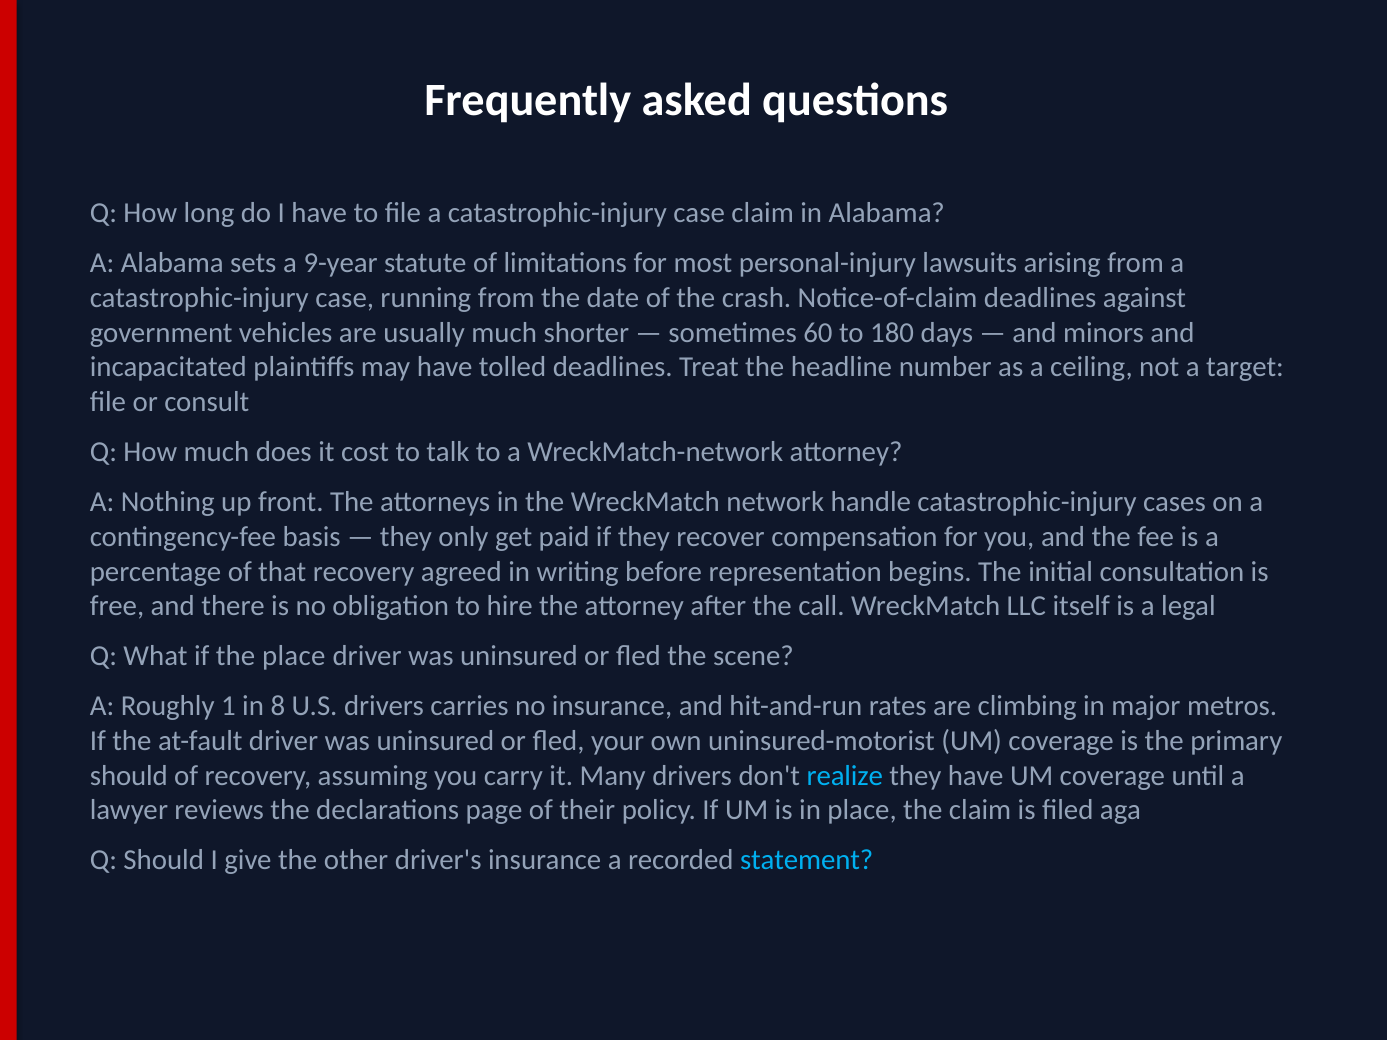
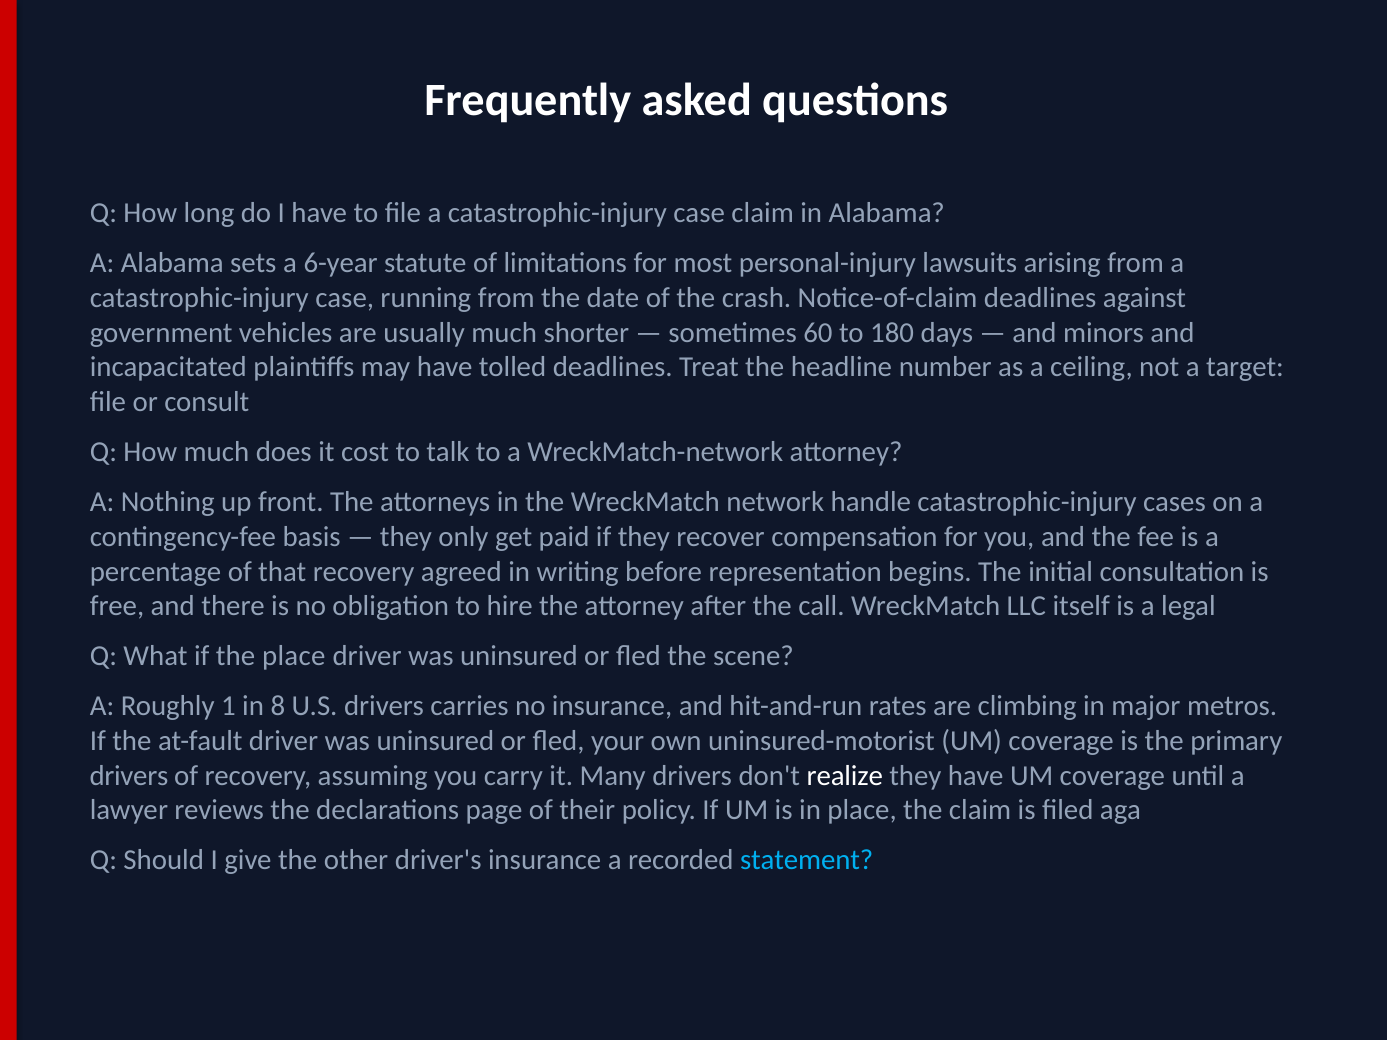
9-year: 9-year -> 6-year
should at (129, 776): should -> drivers
realize colour: light blue -> white
